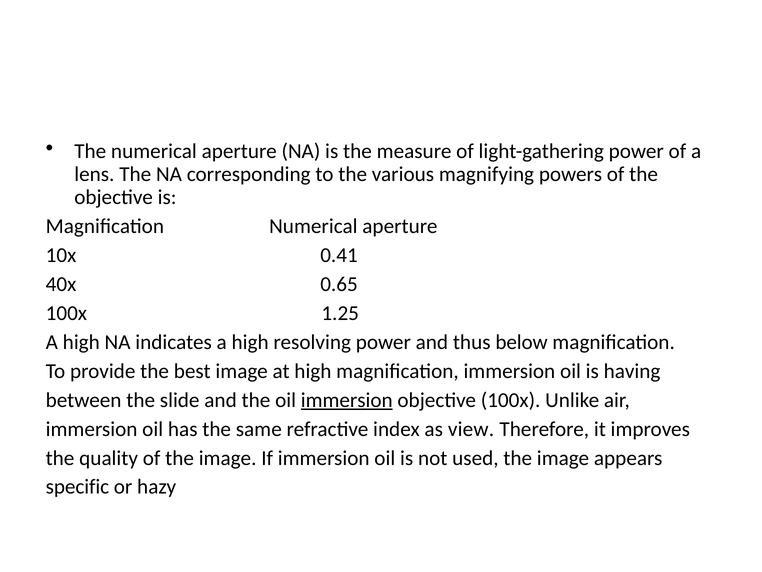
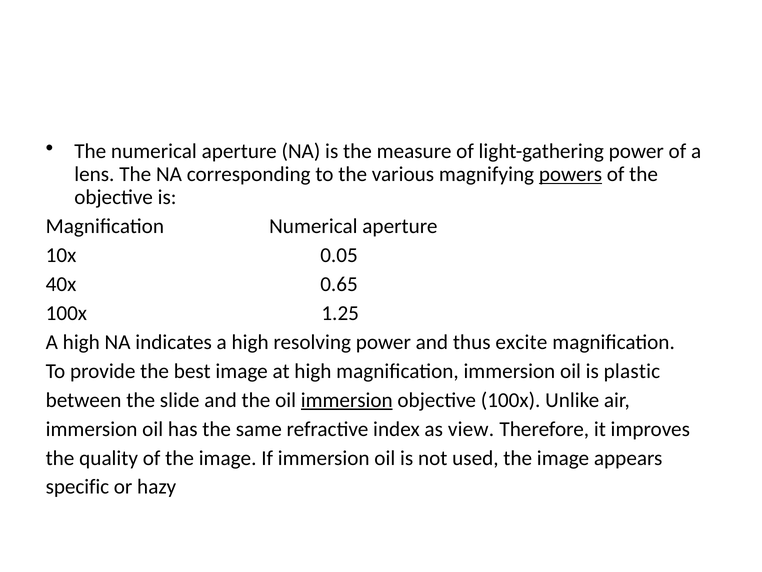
powers underline: none -> present
0.41: 0.41 -> 0.05
below: below -> excite
having: having -> plastic
